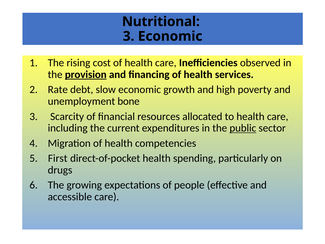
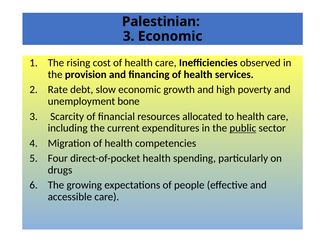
Nutritional: Nutritional -> Palestinian
provision underline: present -> none
First: First -> Four
